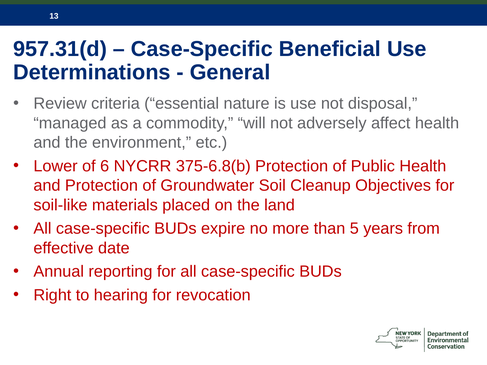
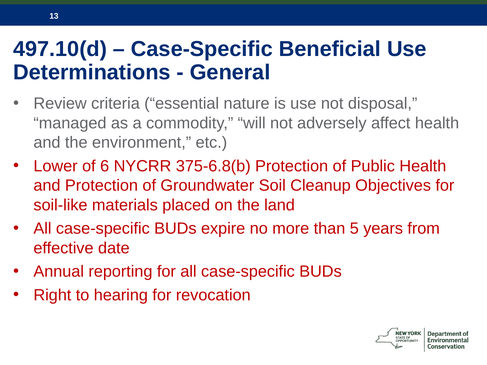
957.31(d: 957.31(d -> 497.10(d
